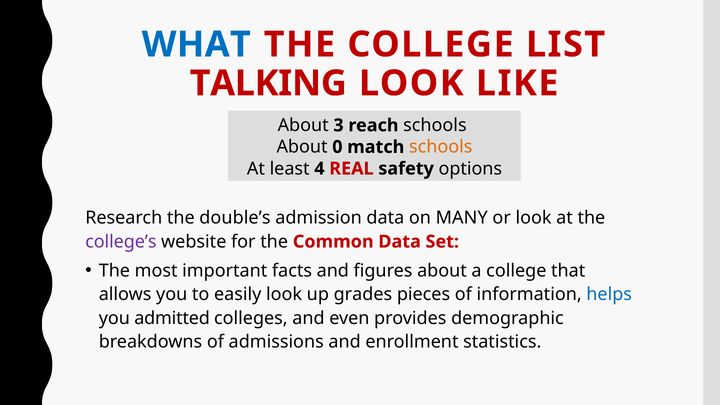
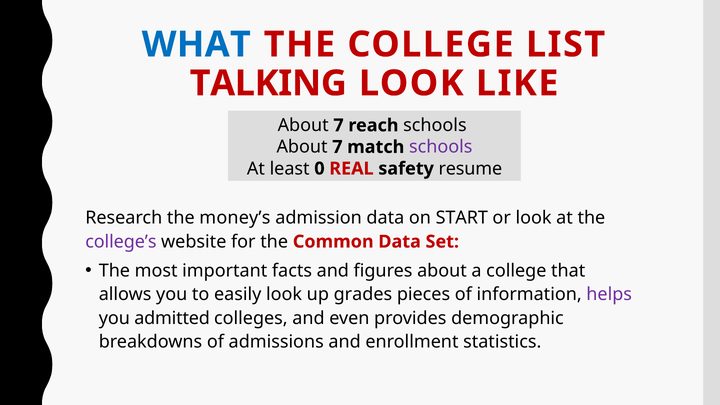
3 at (339, 125): 3 -> 7
0 at (337, 147): 0 -> 7
schools at (441, 147) colour: orange -> purple
4: 4 -> 0
options: options -> resume
double’s: double’s -> money’s
MANY: MANY -> START
helps colour: blue -> purple
